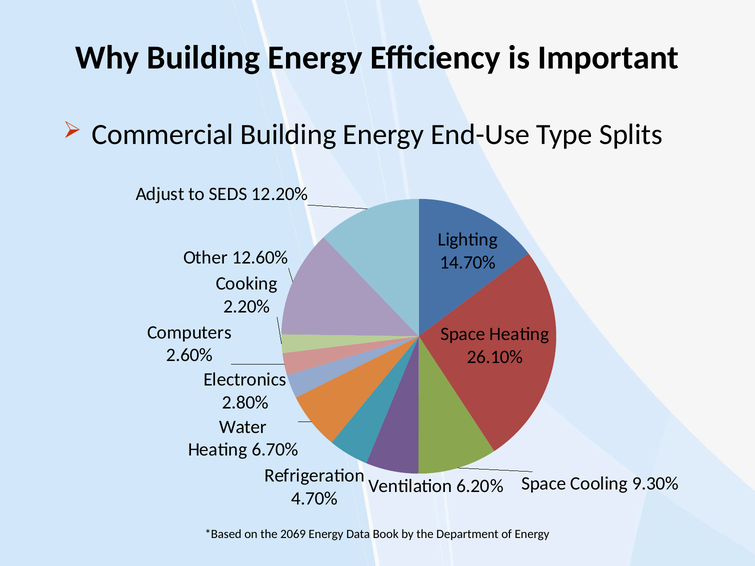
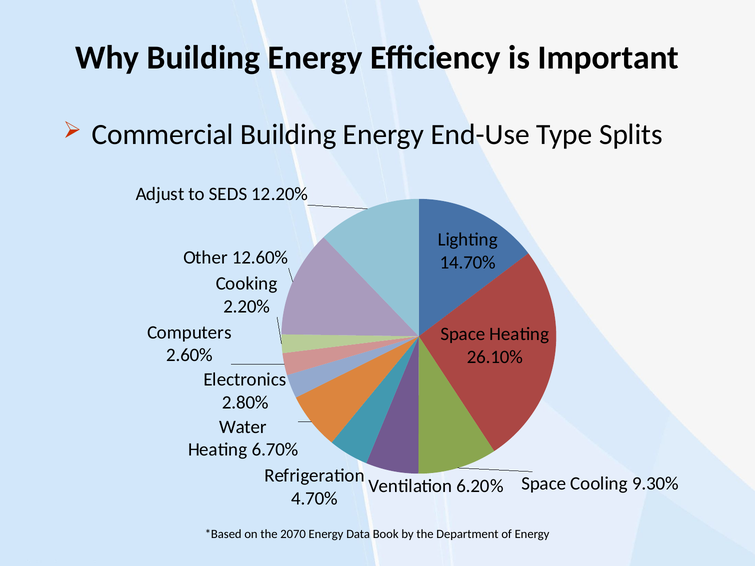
2069: 2069 -> 2070
